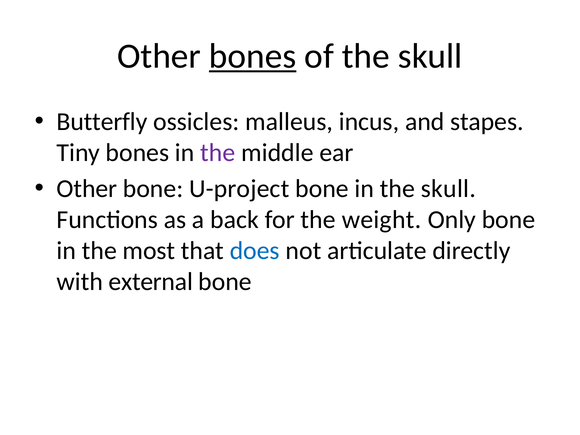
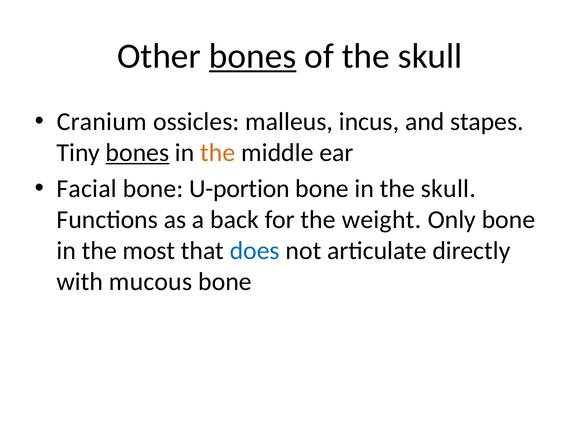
Butterfly: Butterfly -> Cranium
bones at (137, 153) underline: none -> present
the at (218, 153) colour: purple -> orange
Other at (87, 189): Other -> Facial
U-project: U-project -> U-portion
external: external -> mucous
